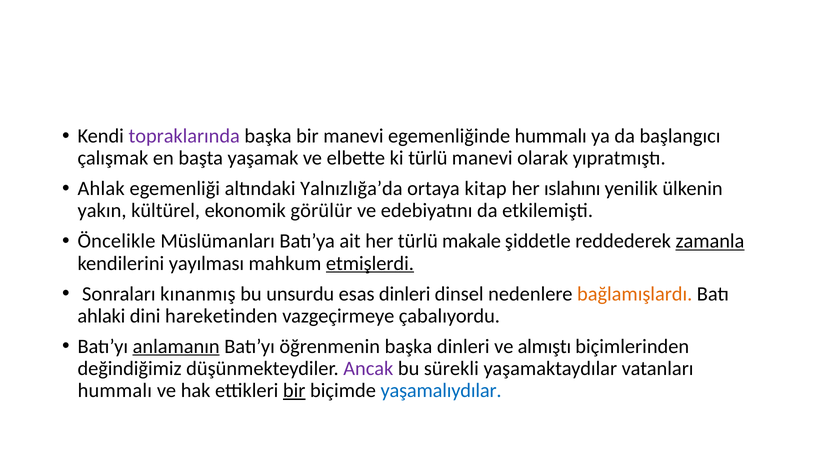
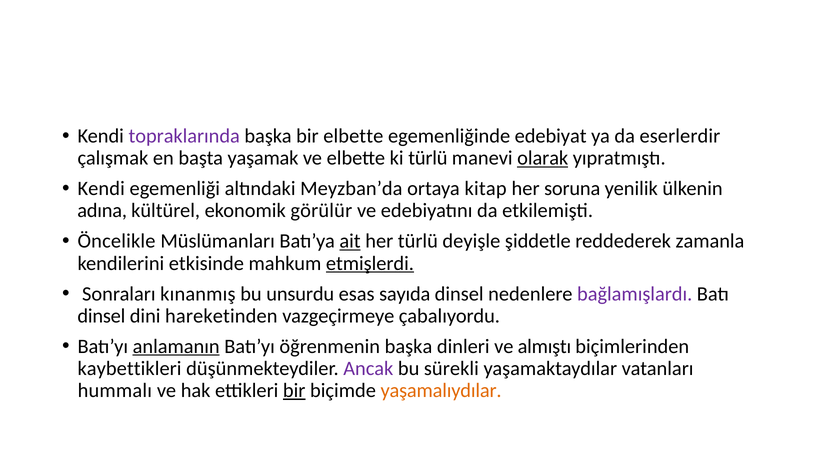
bir manevi: manevi -> elbette
egemenliğinde hummalı: hummalı -> edebiyat
başlangıcı: başlangıcı -> eserlerdir
olarak underline: none -> present
Ahlak at (101, 189): Ahlak -> Kendi
Yalnızlığa’da: Yalnızlığa’da -> Meyzban’da
ıslahını: ıslahını -> soruna
yakın: yakın -> adına
ait underline: none -> present
makale: makale -> deyişle
zamanla underline: present -> none
yayılması: yayılması -> etkisinde
esas dinleri: dinleri -> sayıda
bağlamışlardı colour: orange -> purple
ahlaki at (101, 316): ahlaki -> dinsel
değindiğimiz: değindiğimiz -> kaybettikleri
yaşamalıydılar colour: blue -> orange
